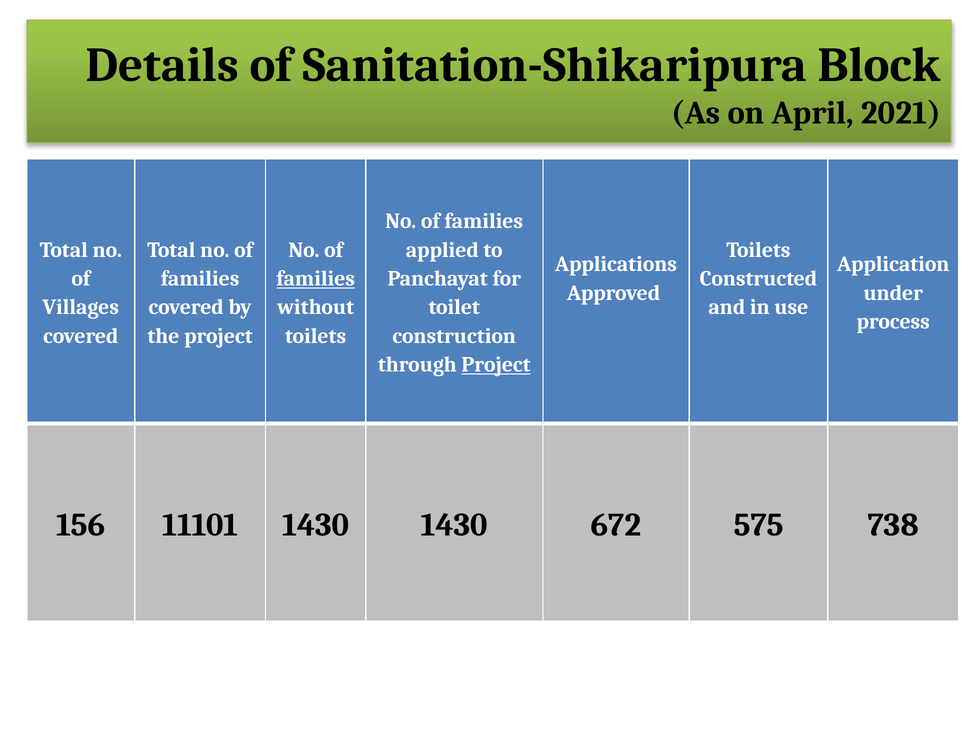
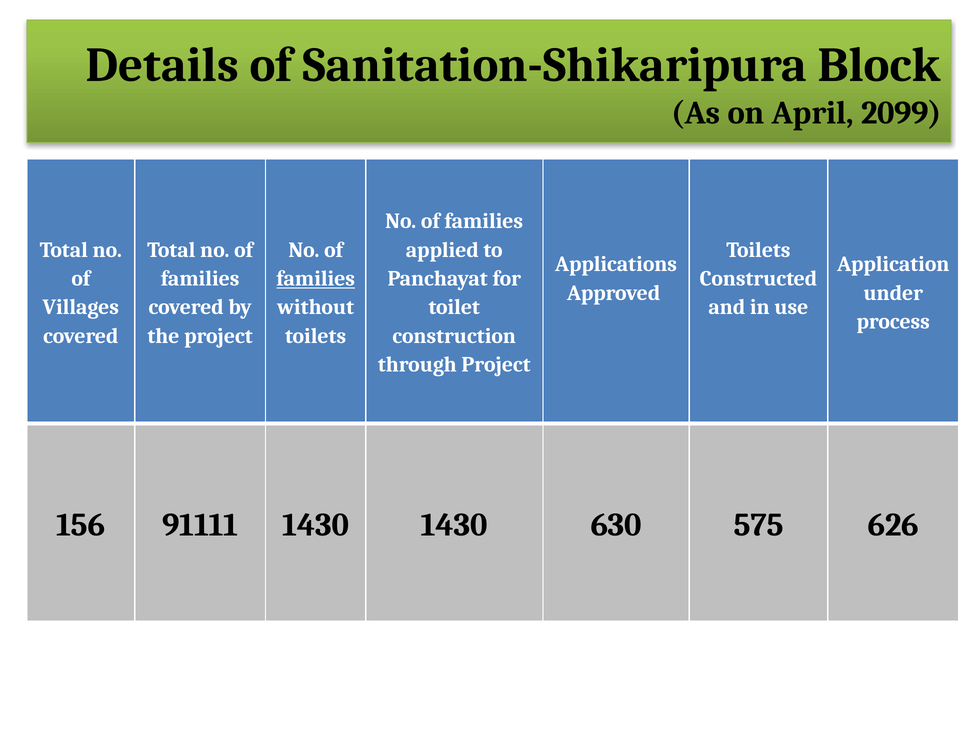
2021: 2021 -> 2099
Project at (496, 364) underline: present -> none
11101: 11101 -> 91111
672: 672 -> 630
738: 738 -> 626
